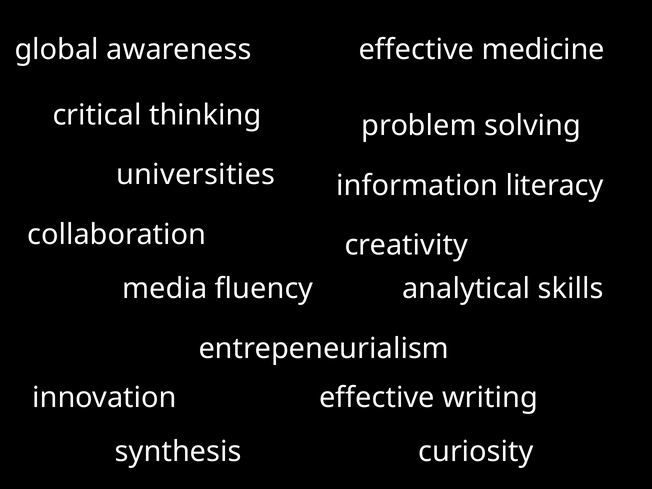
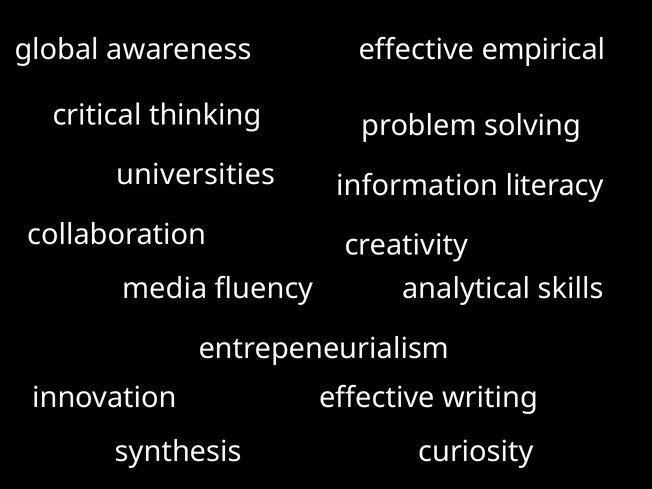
medicine: medicine -> empirical
